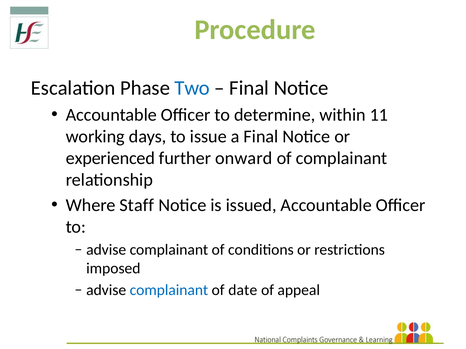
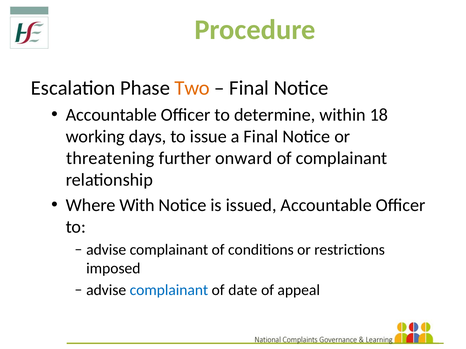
Two colour: blue -> orange
11: 11 -> 18
experienced: experienced -> threatening
Staff: Staff -> With
